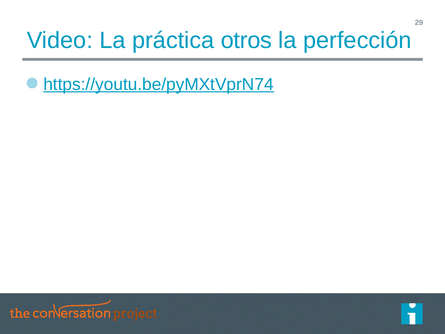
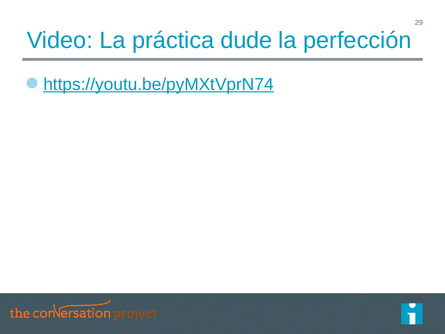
otros: otros -> dude
